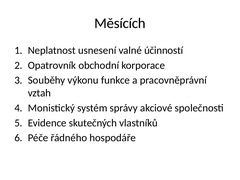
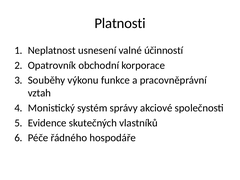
Měsících: Měsících -> Platnosti
